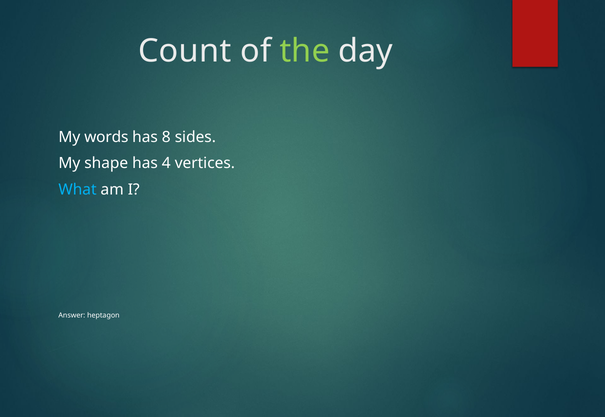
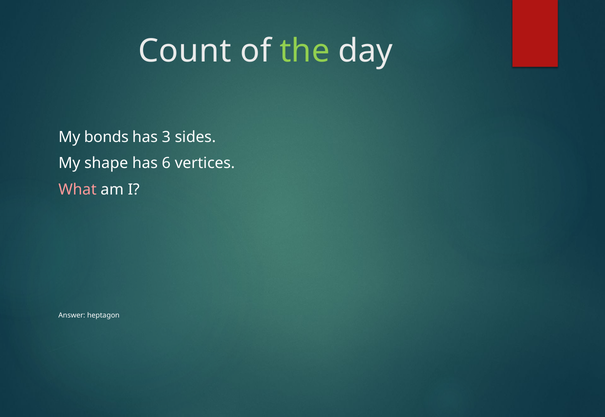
words: words -> bonds
8: 8 -> 3
4: 4 -> 6
What colour: light blue -> pink
